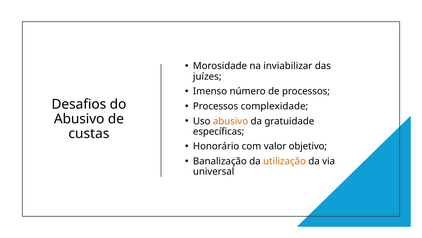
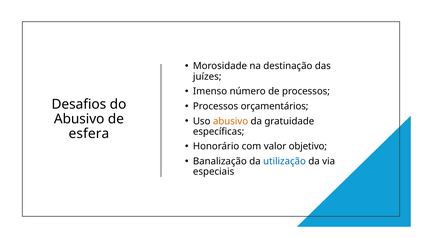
inviabilizar: inviabilizar -> destinação
complexidade: complexidade -> orçamentários
custas: custas -> esfera
utilização colour: orange -> blue
universal: universal -> especiais
